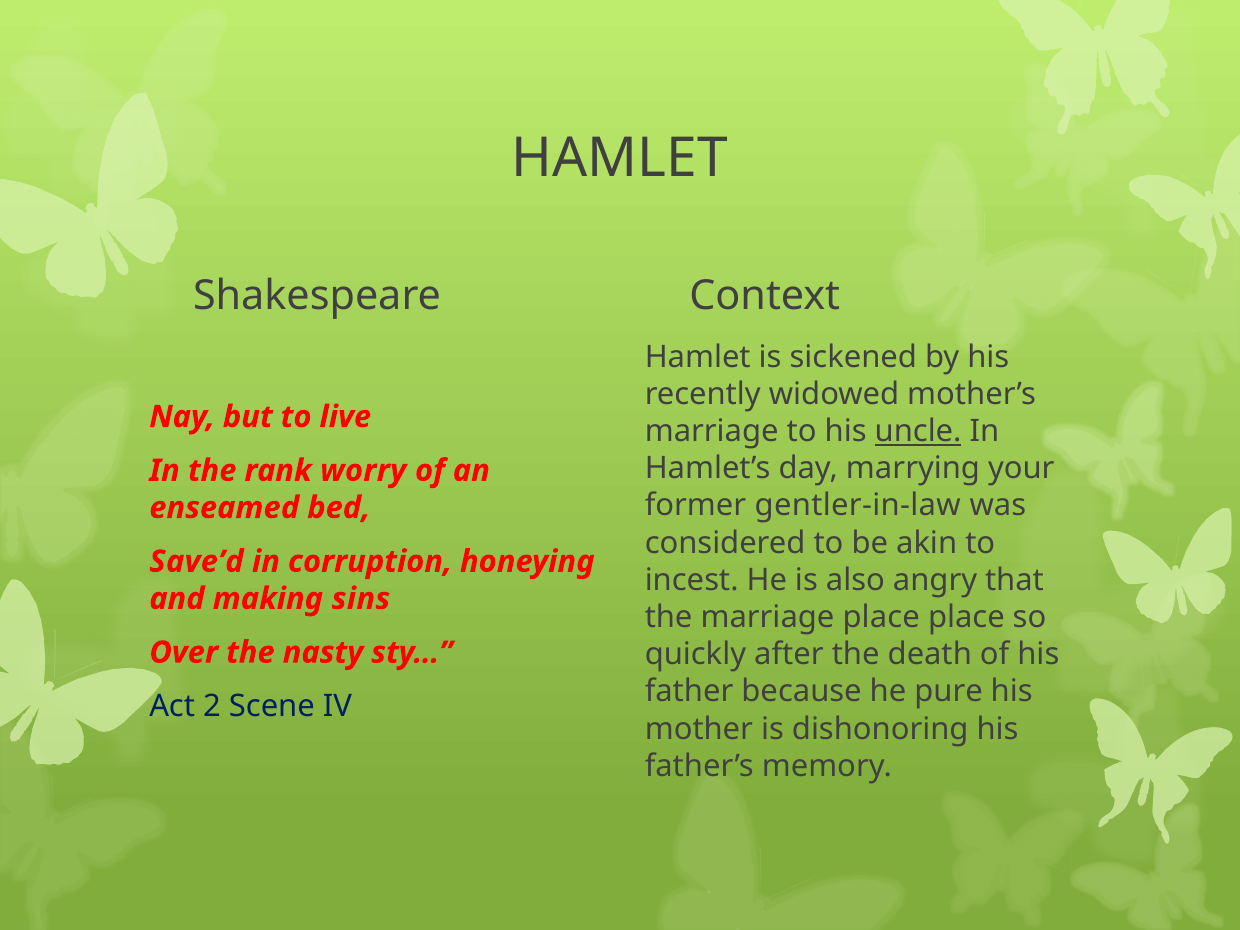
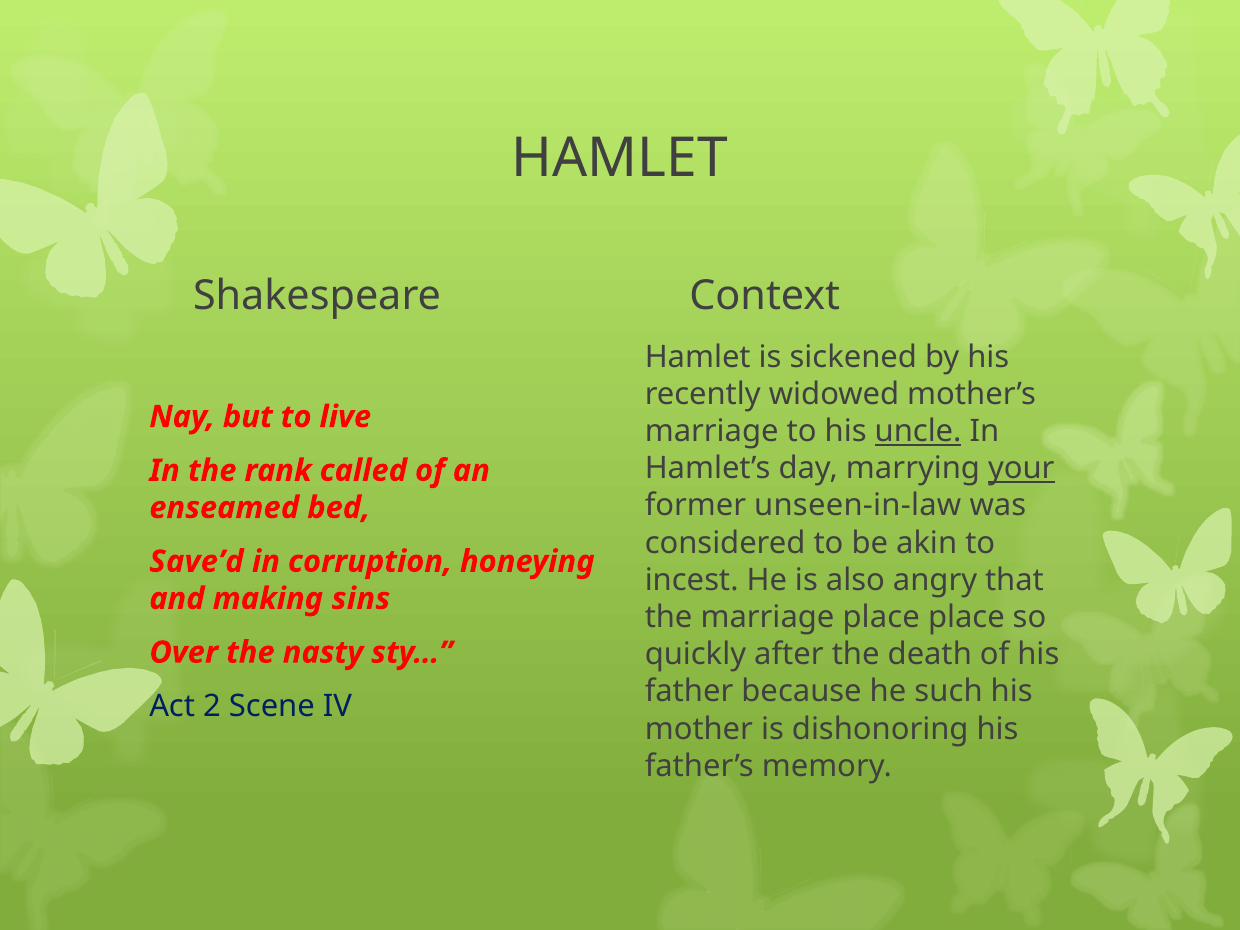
your underline: none -> present
worry: worry -> called
gentler-in-law: gentler-in-law -> unseen-in-law
pure: pure -> such
